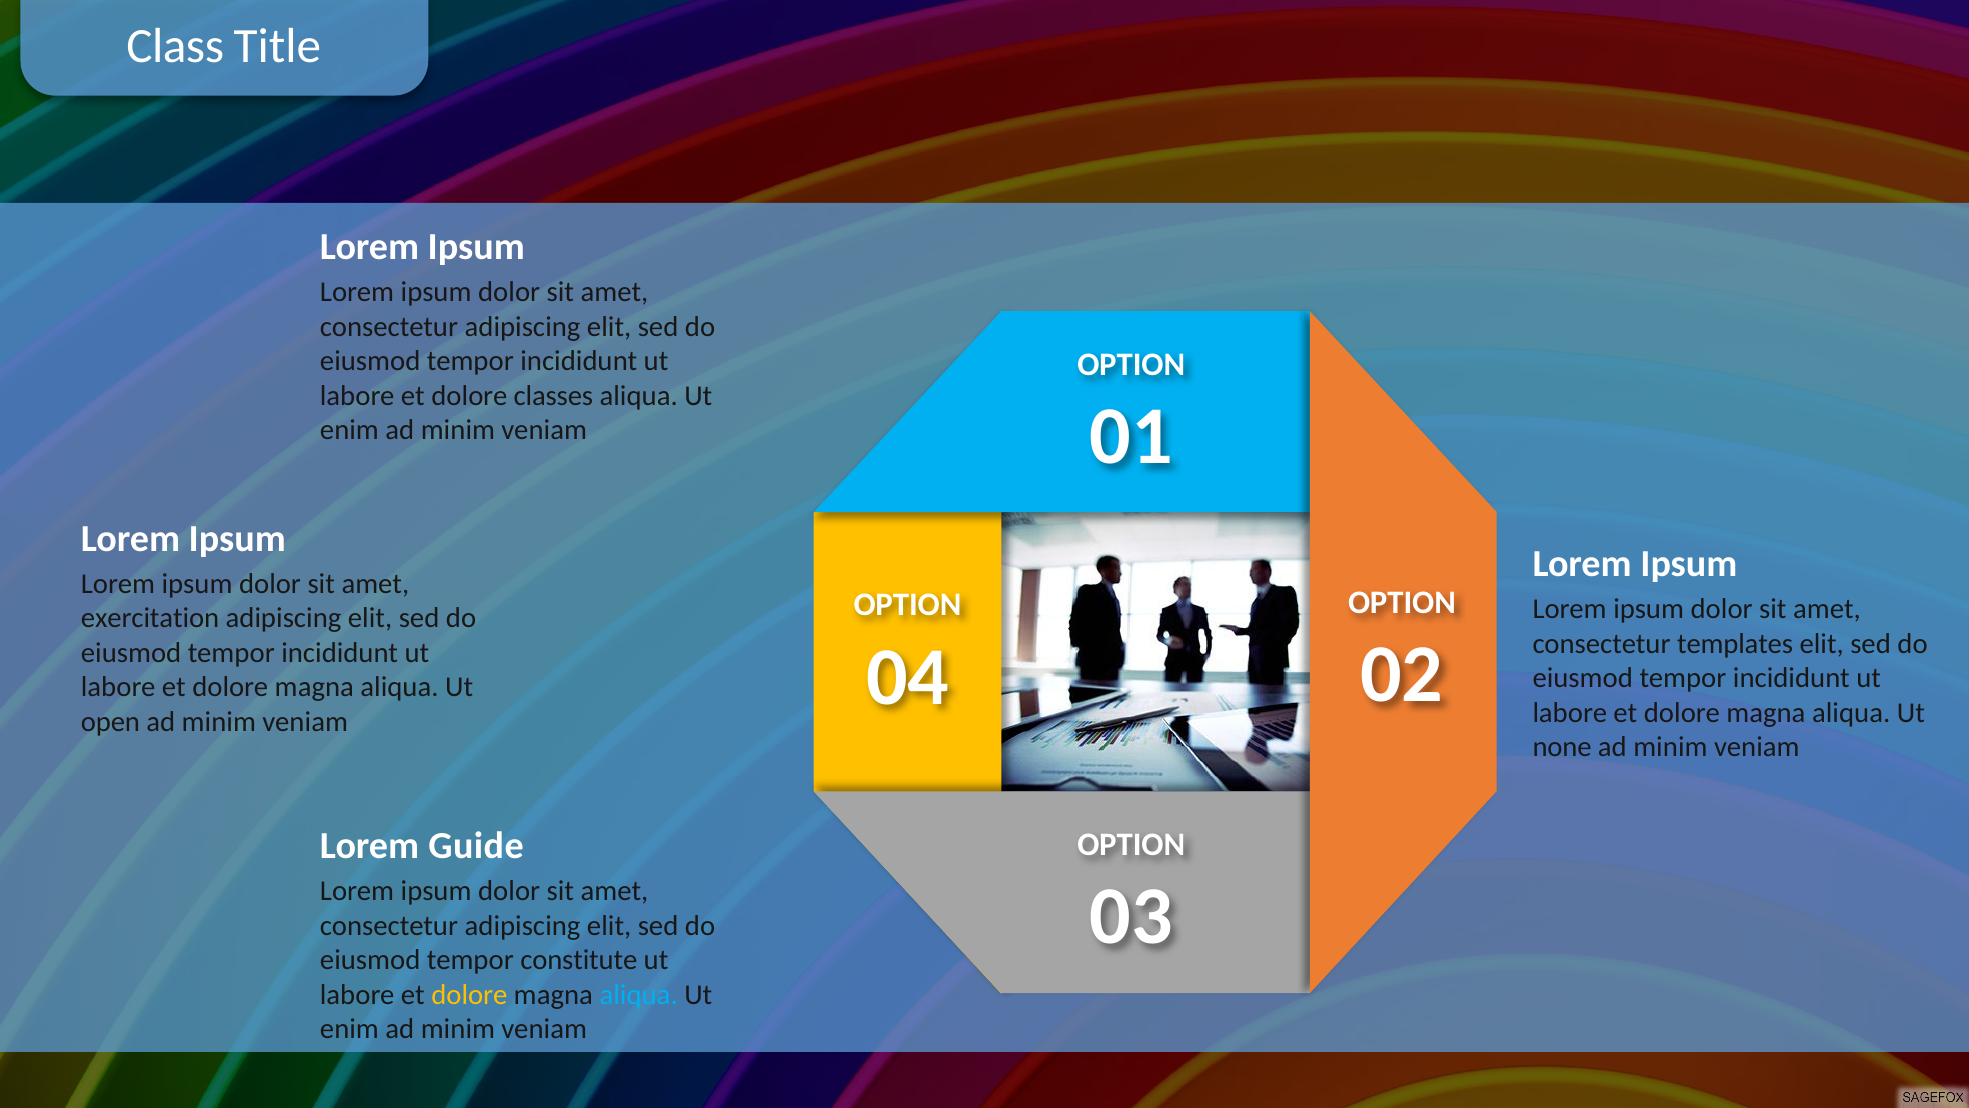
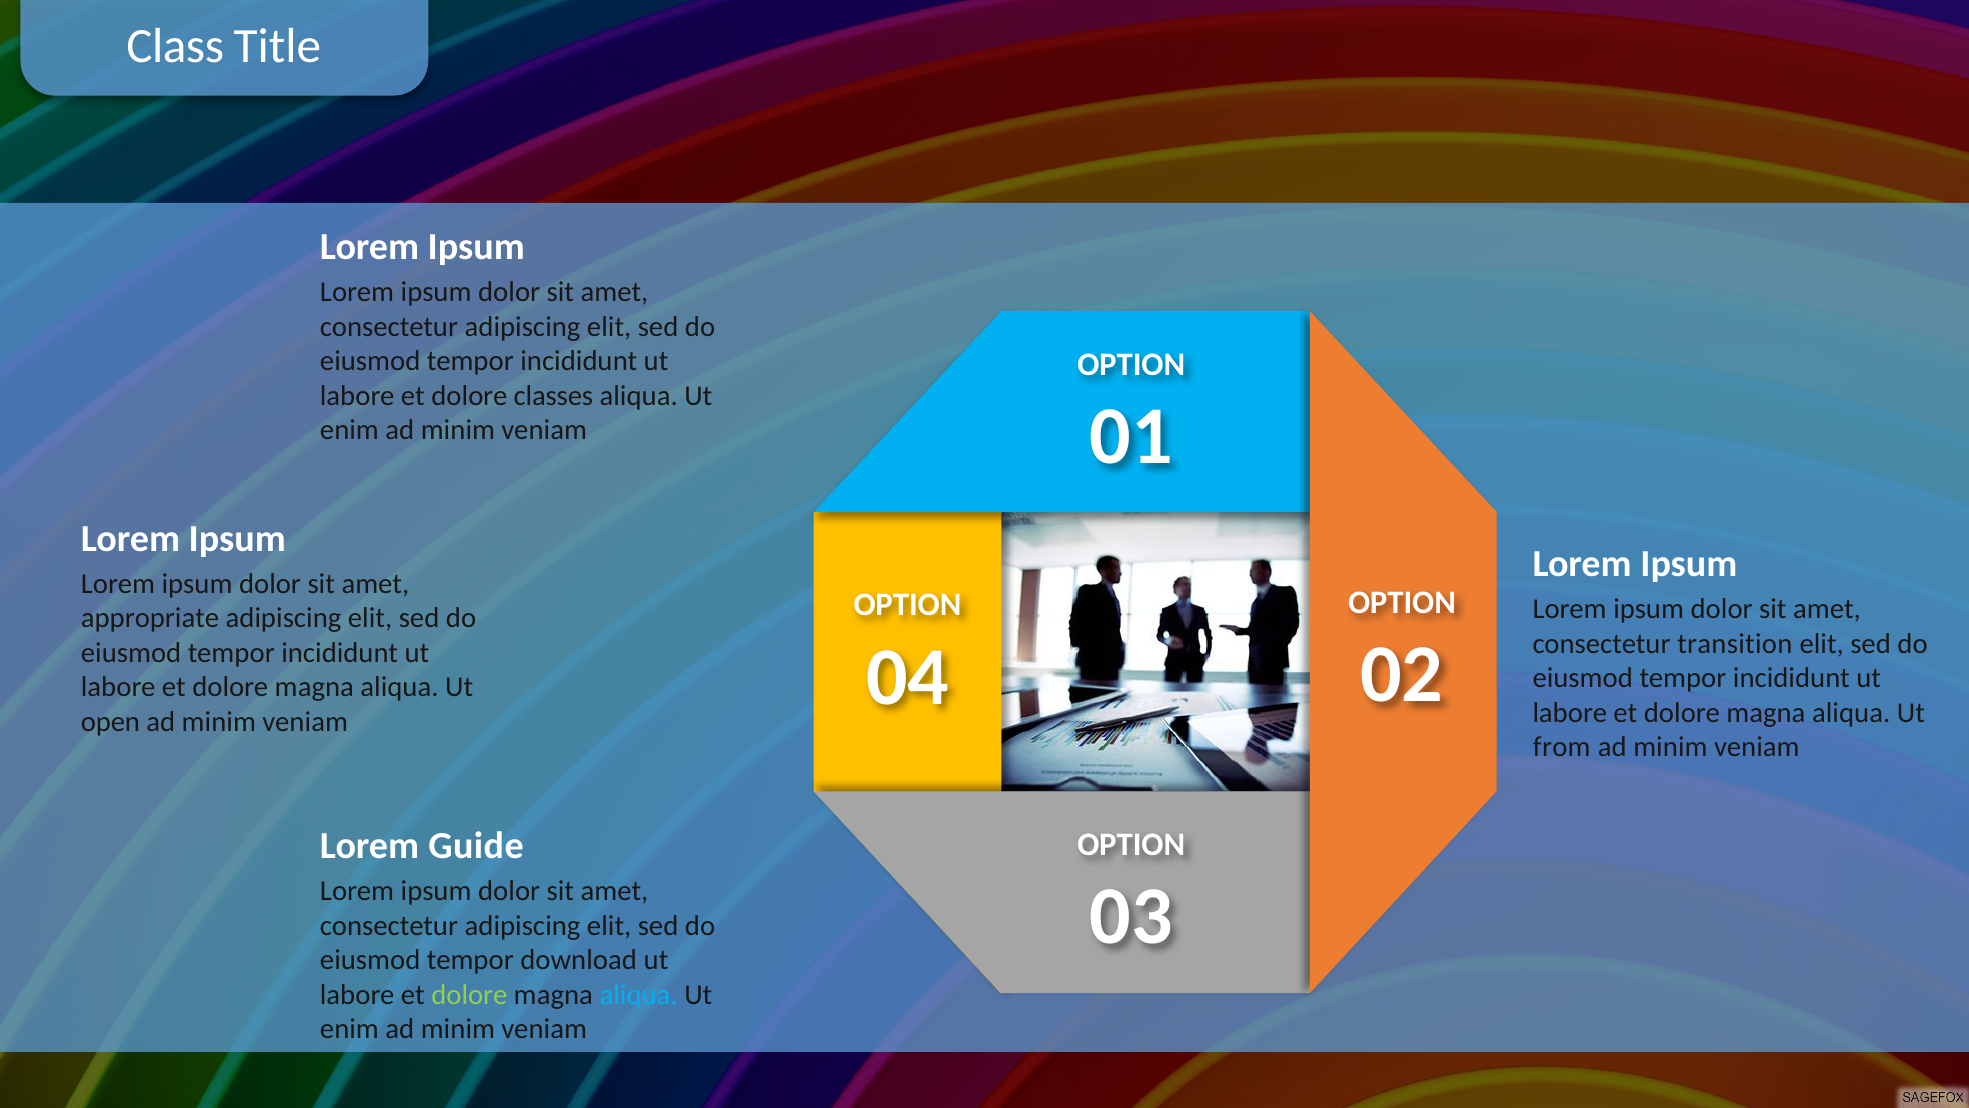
exercitation: exercitation -> appropriate
templates: templates -> transition
none: none -> from
constitute: constitute -> download
dolore at (469, 994) colour: yellow -> light green
